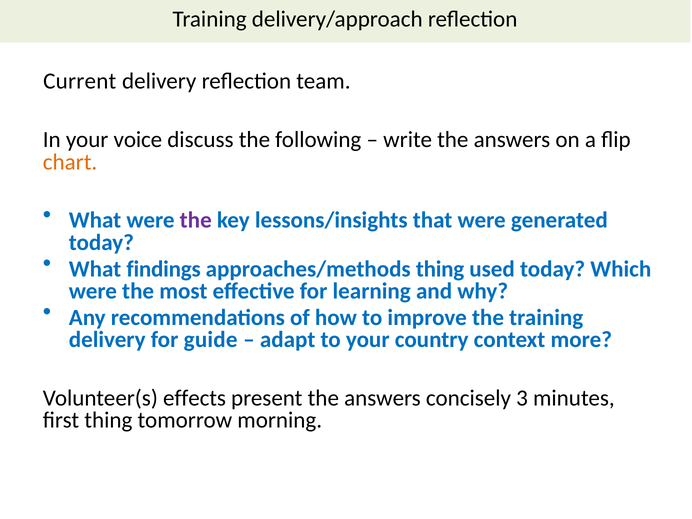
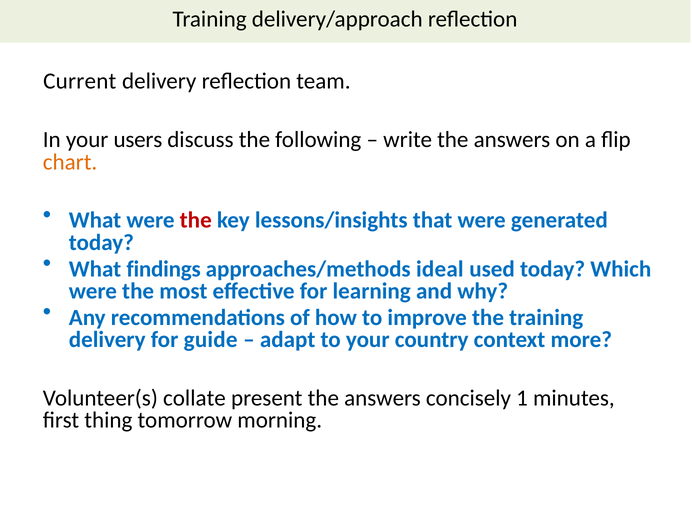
voice: voice -> users
the at (196, 220) colour: purple -> red
approaches/methods thing: thing -> ideal
effects: effects -> collate
3: 3 -> 1
